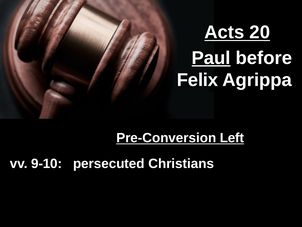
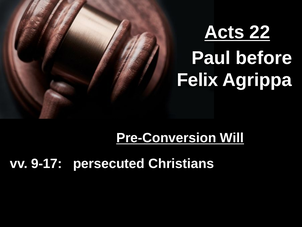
20: 20 -> 22
Paul underline: present -> none
Left: Left -> Will
9-10: 9-10 -> 9-17
